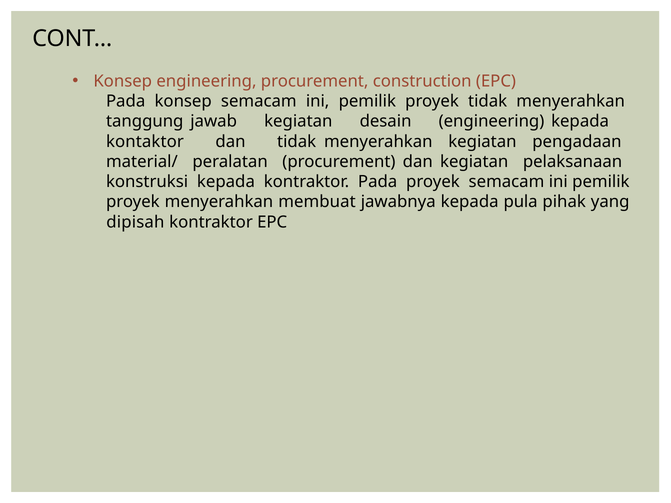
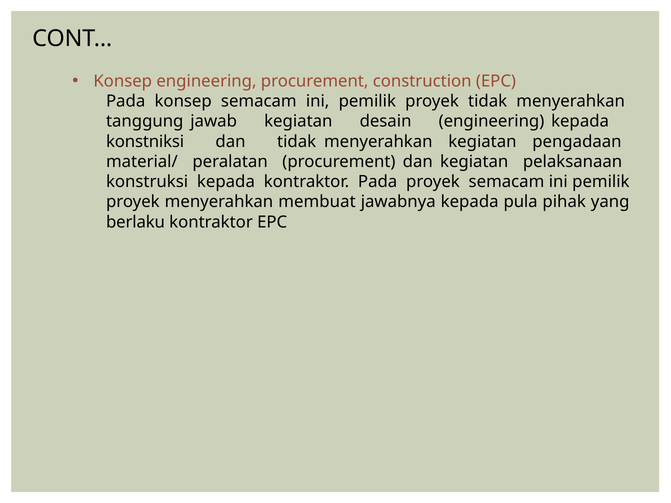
kontaktor: kontaktor -> konstniksi
dipisah: dipisah -> berlaku
